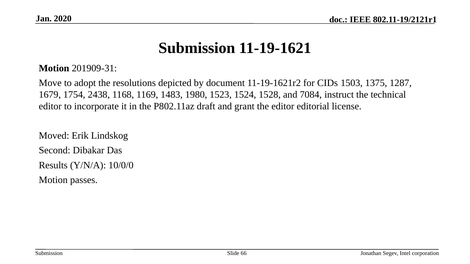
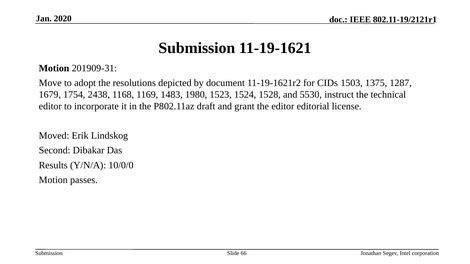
7084: 7084 -> 5530
